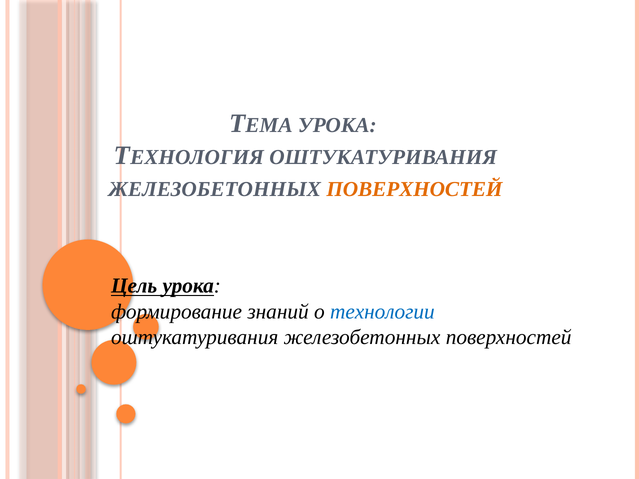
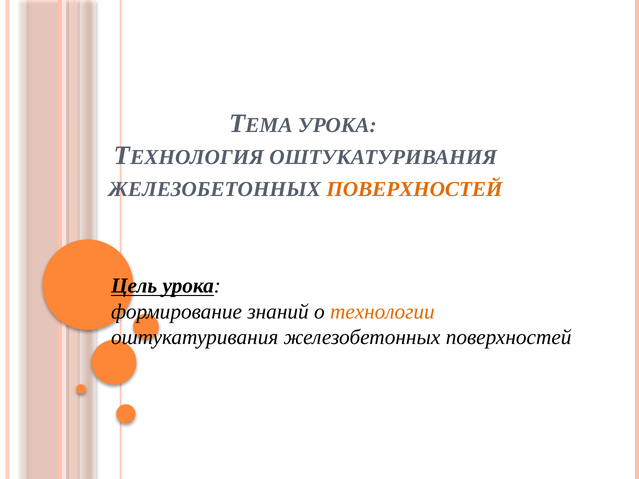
технологии colour: blue -> orange
